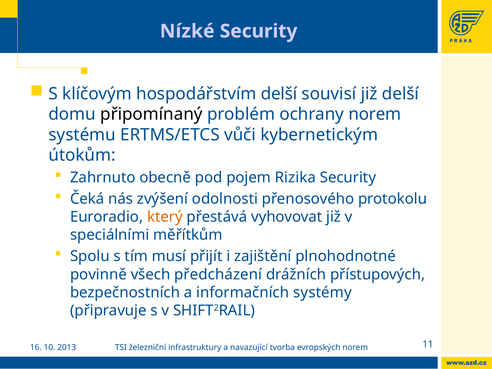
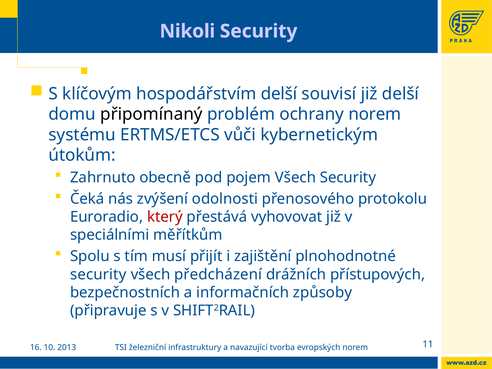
Nízké: Nízké -> Nikoli
pojem Rizika: Rizika -> Všech
který colour: orange -> red
povinně at (98, 274): povinně -> security
systémy: systémy -> způsoby
